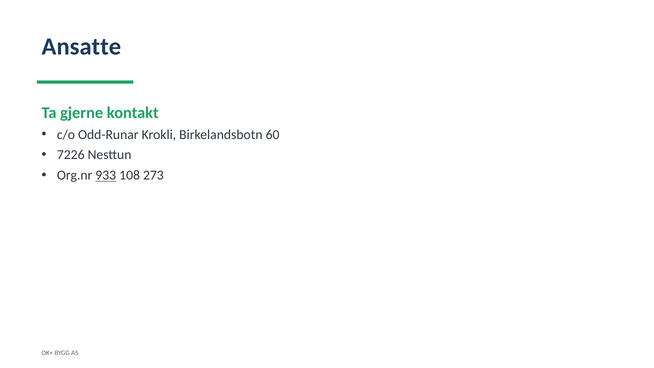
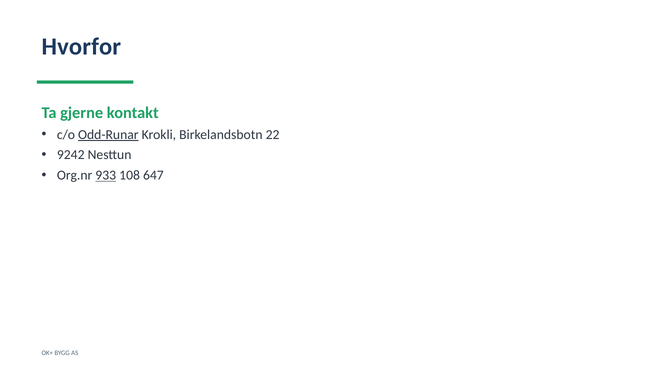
Ansatte: Ansatte -> Hvorfor
Odd-Runar underline: none -> present
60: 60 -> 22
7226: 7226 -> 9242
273: 273 -> 647
